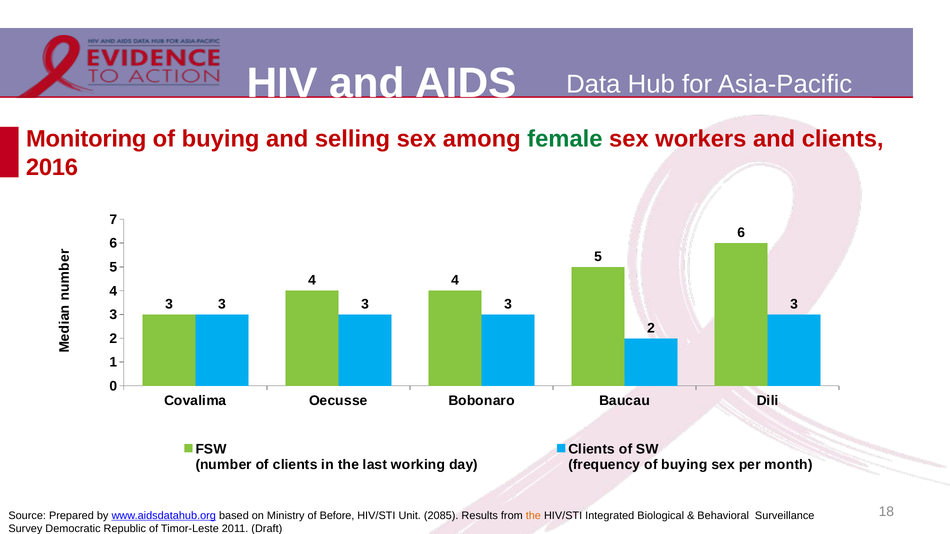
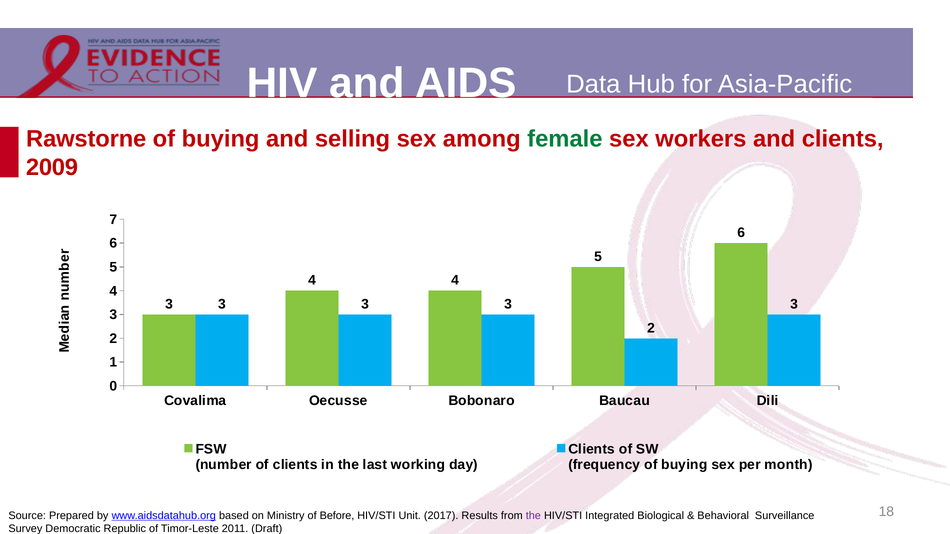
Monitoring: Monitoring -> Rawstorne
2016: 2016 -> 2009
2085: 2085 -> 2017
the at (533, 516) colour: orange -> purple
